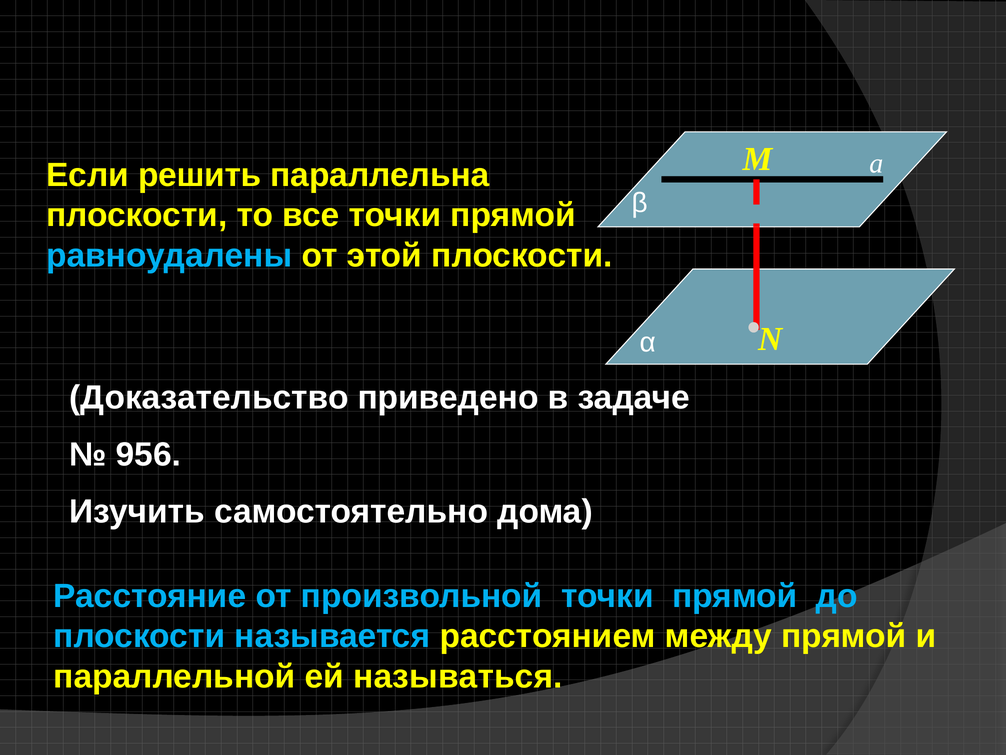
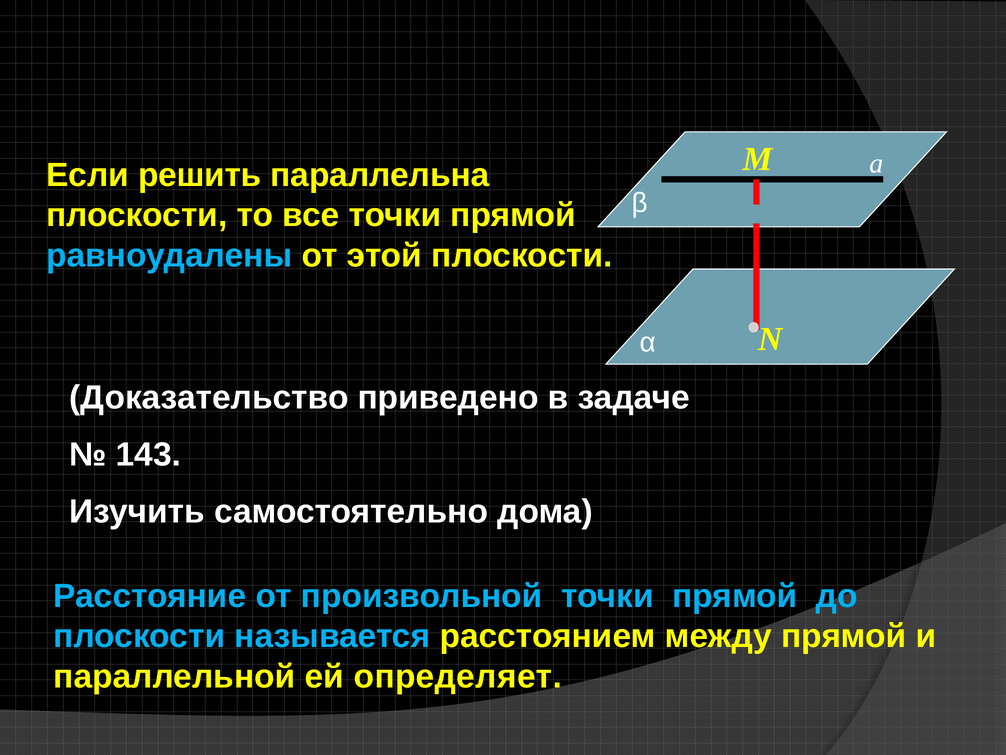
956: 956 -> 143
называться: называться -> определяет
